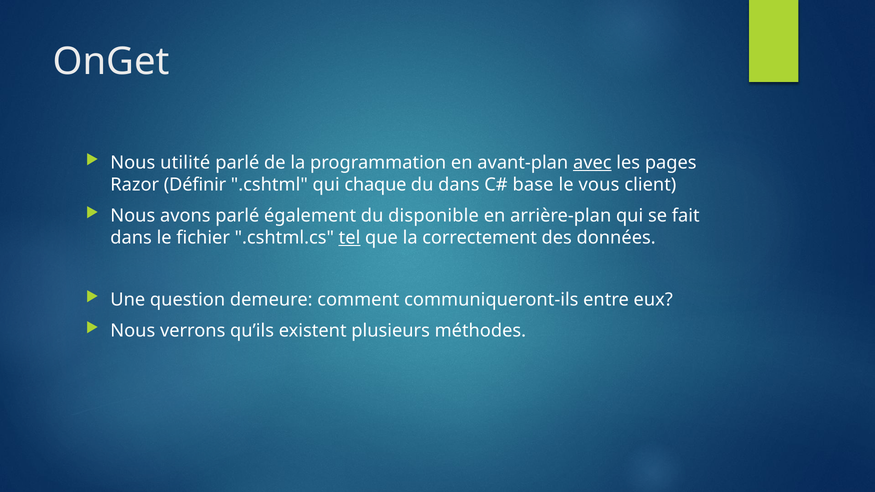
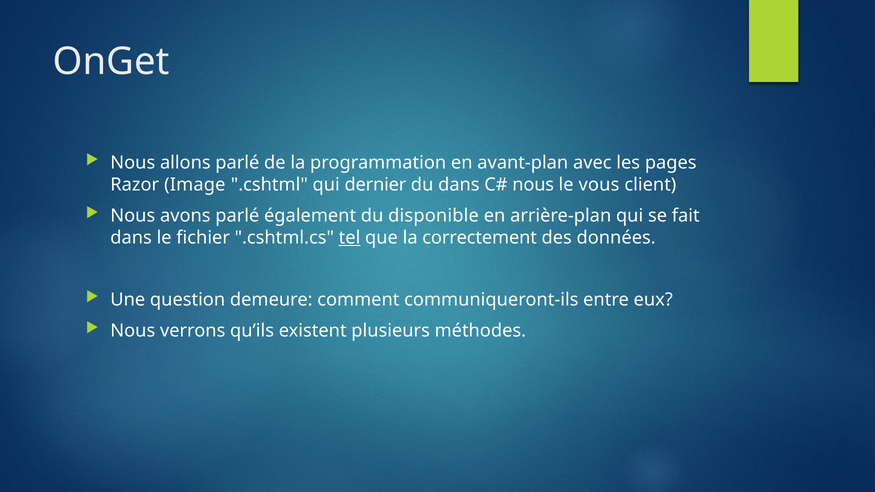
utilité: utilité -> allons
avec underline: present -> none
Définir: Définir -> Image
chaque: chaque -> dernier
base at (533, 185): base -> nous
